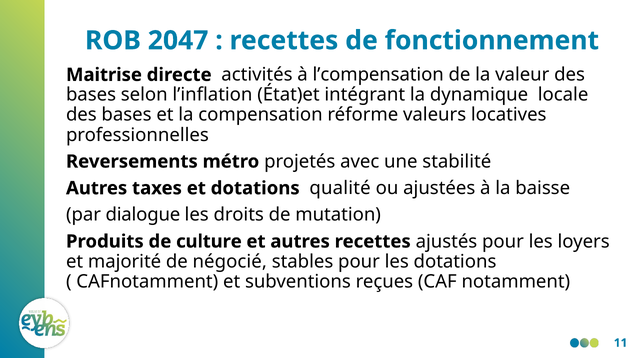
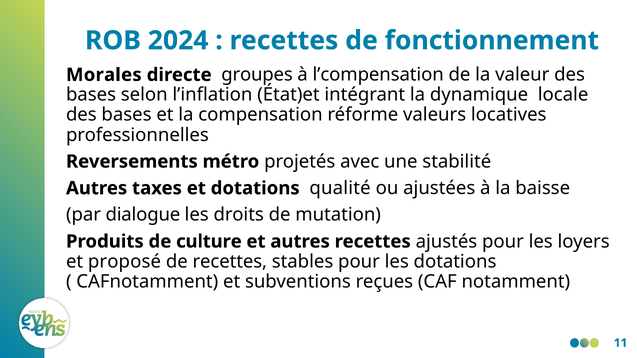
2047: 2047 -> 2024
Maitrise: Maitrise -> Morales
activités: activités -> groupes
majorité: majorité -> proposé
de négocié: négocié -> recettes
